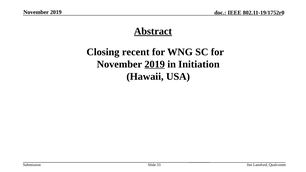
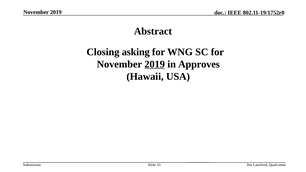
Abstract underline: present -> none
recent: recent -> asking
Initiation: Initiation -> Approves
